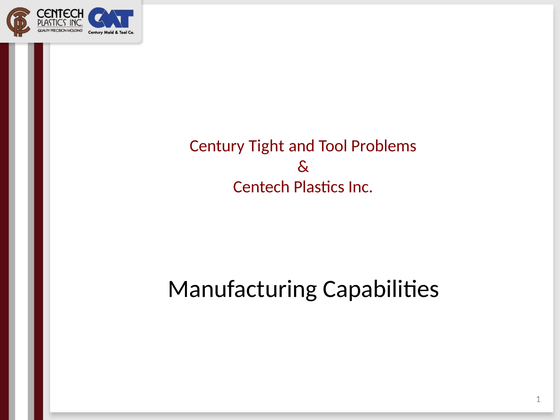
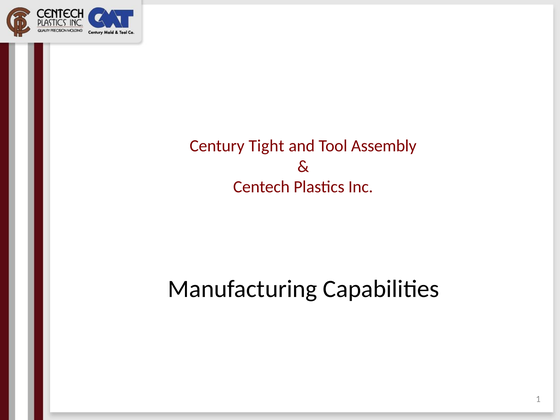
Problems: Problems -> Assembly
